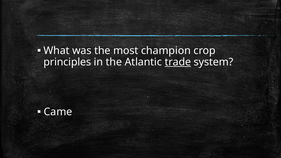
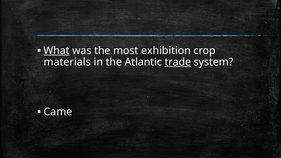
What underline: none -> present
champion: champion -> exhibition
principles: principles -> materials
